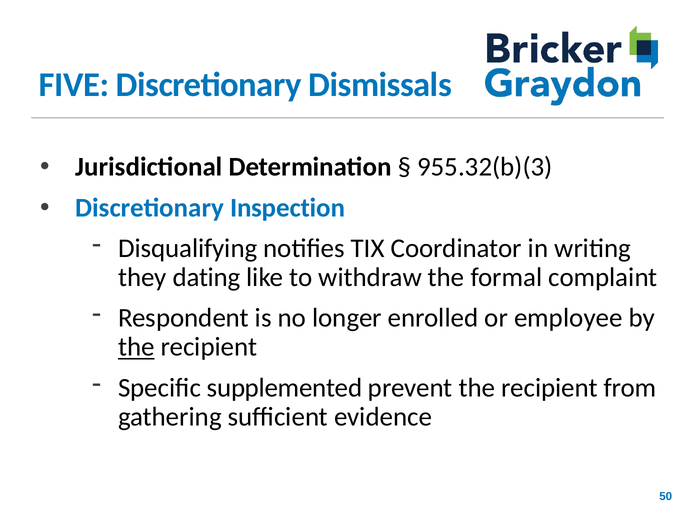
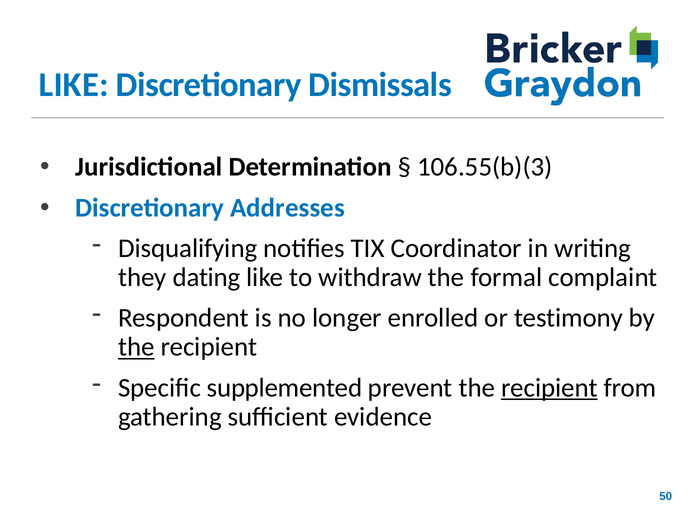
FIVE at (74, 85): FIVE -> LIKE
955.32(b)(3: 955.32(b)(3 -> 106.55(b)(3
Inspection: Inspection -> Addresses
employee: employee -> testimony
recipient at (549, 387) underline: none -> present
